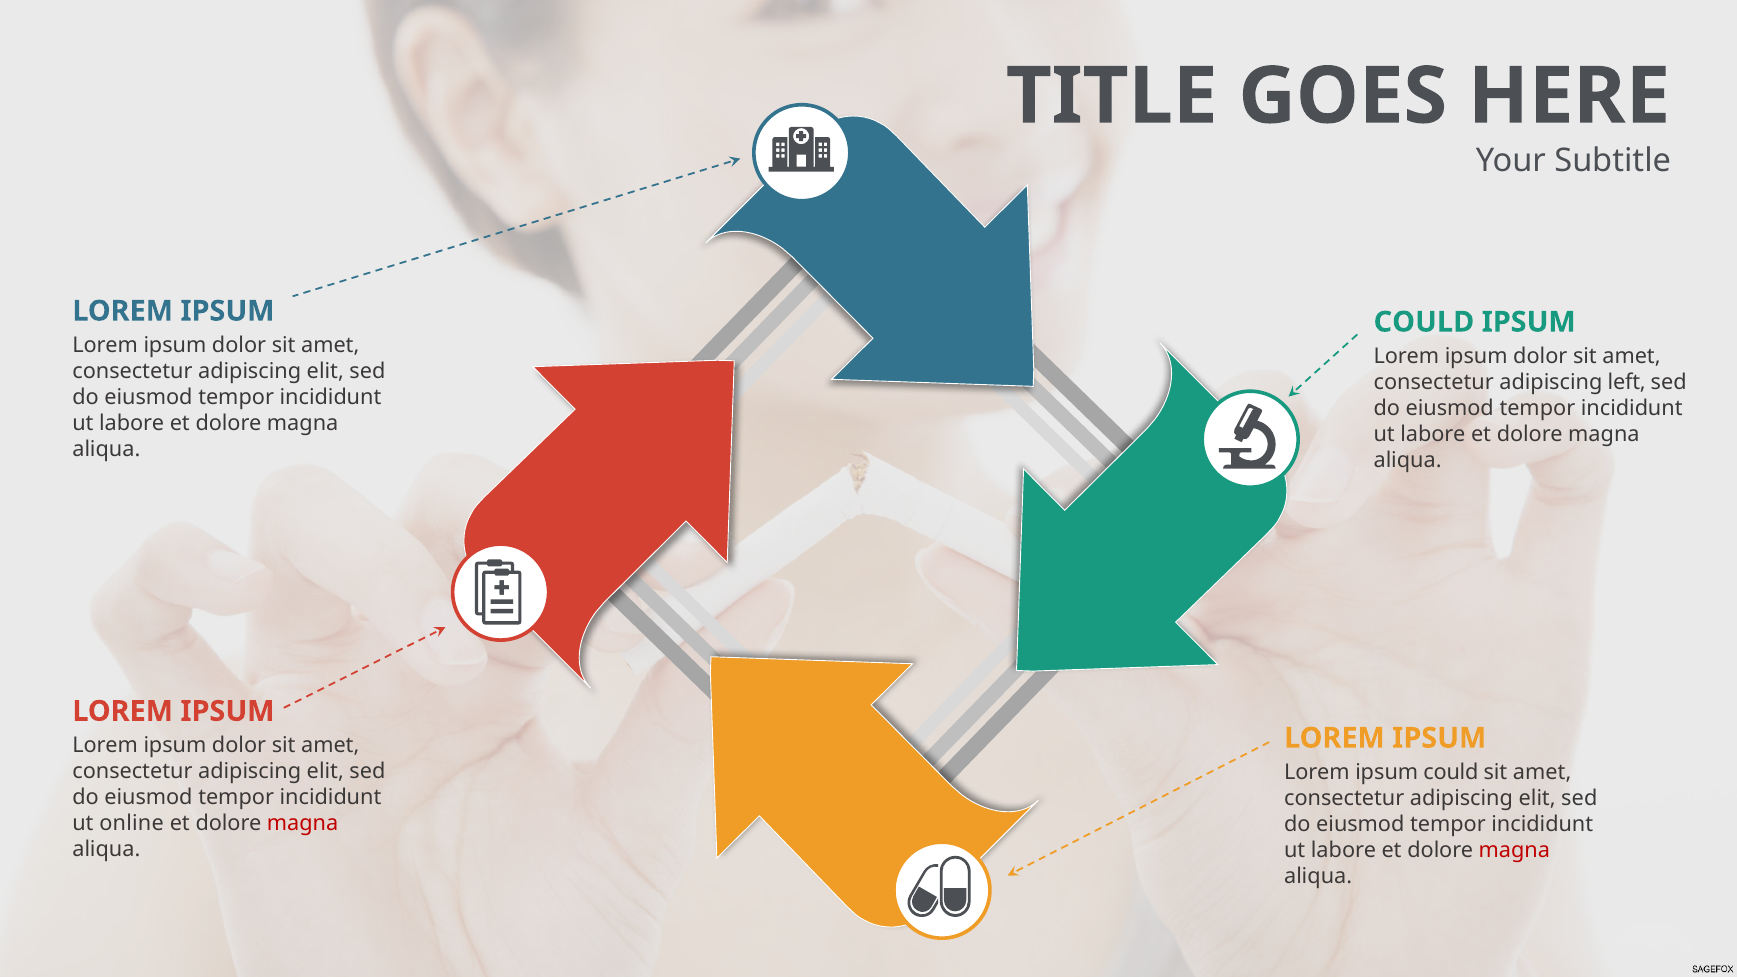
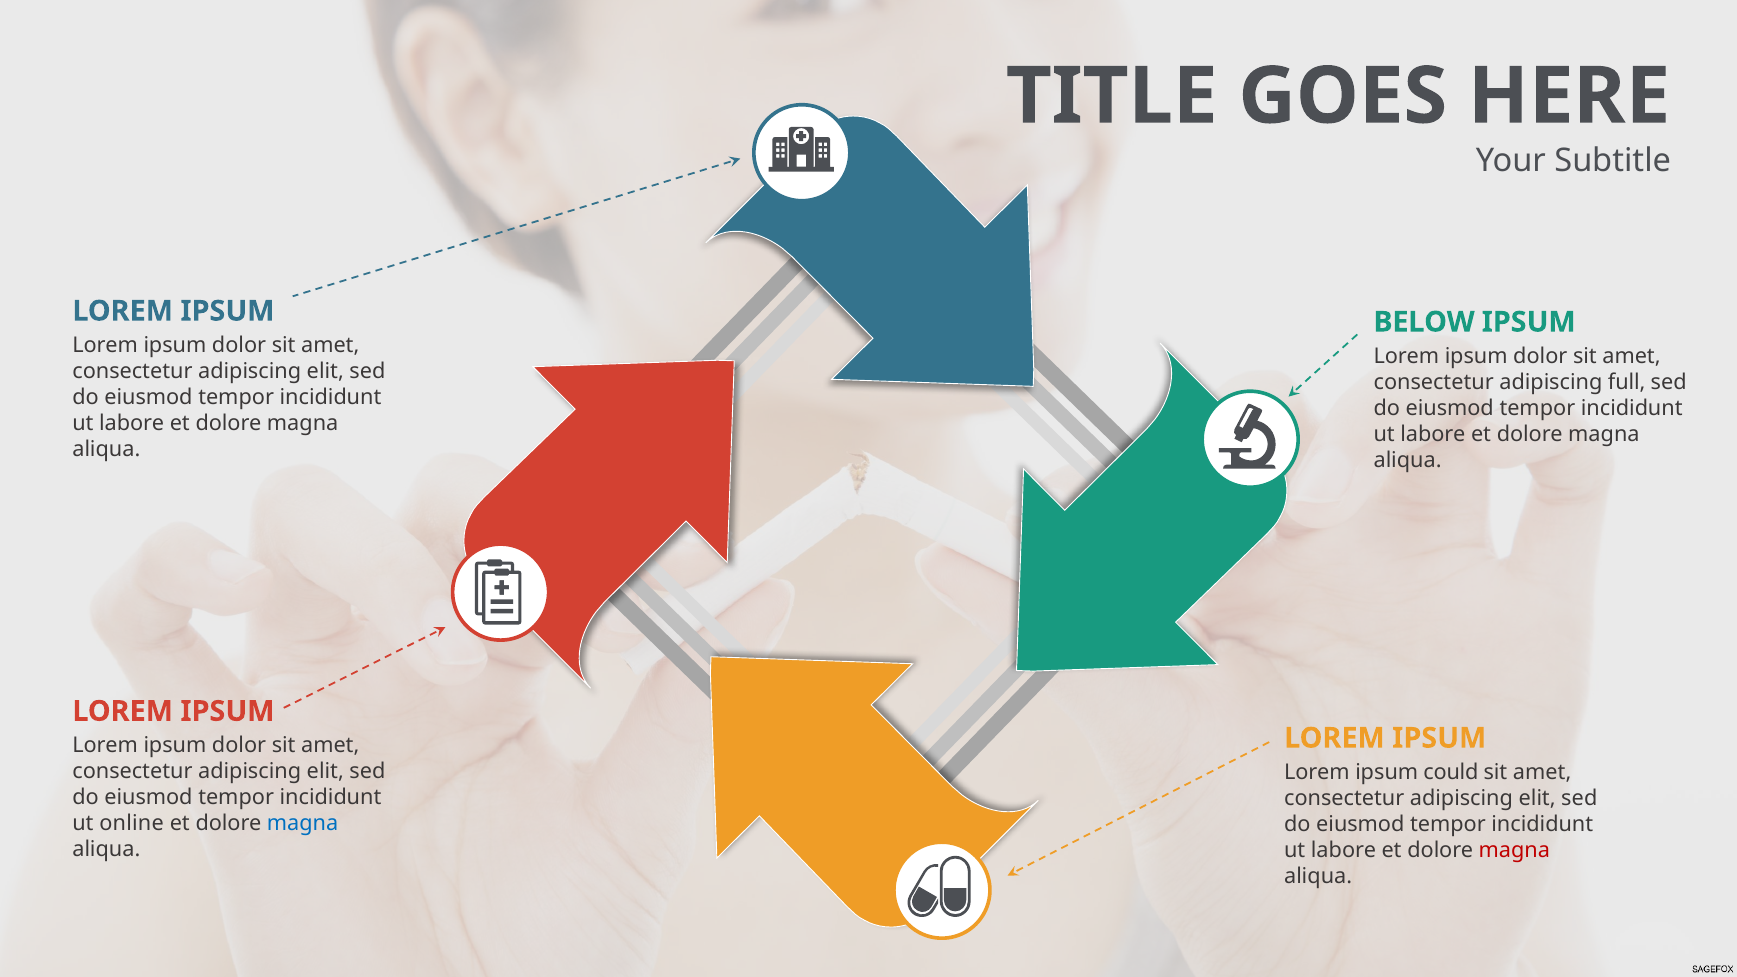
COULD at (1424, 322): COULD -> BELOW
left: left -> full
magna at (303, 824) colour: red -> blue
